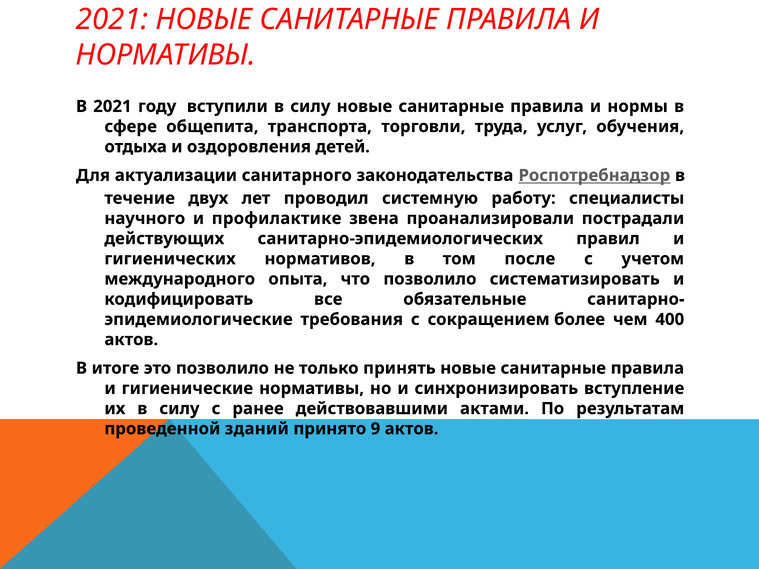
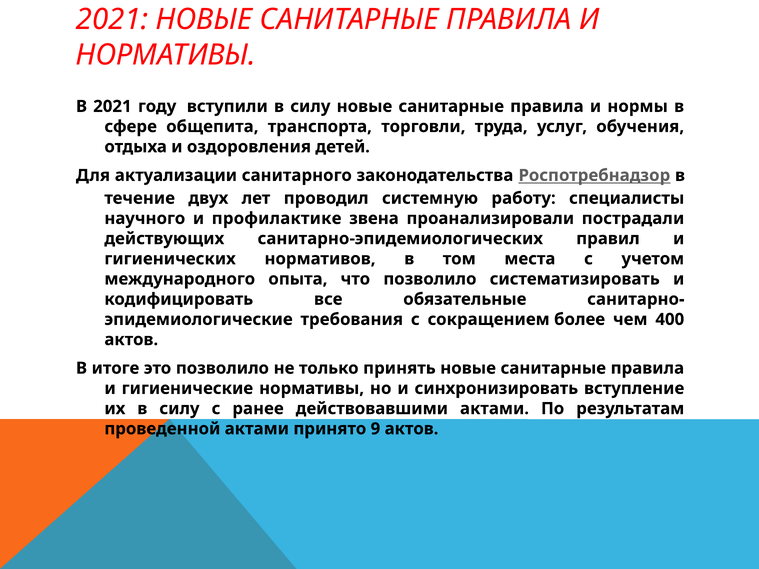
после: после -> места
проведенной зданий: зданий -> актами
